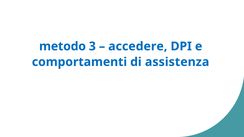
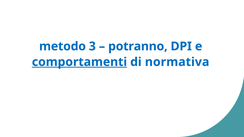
accedere: accedere -> potranno
comportamenti underline: none -> present
assistenza: assistenza -> normativa
